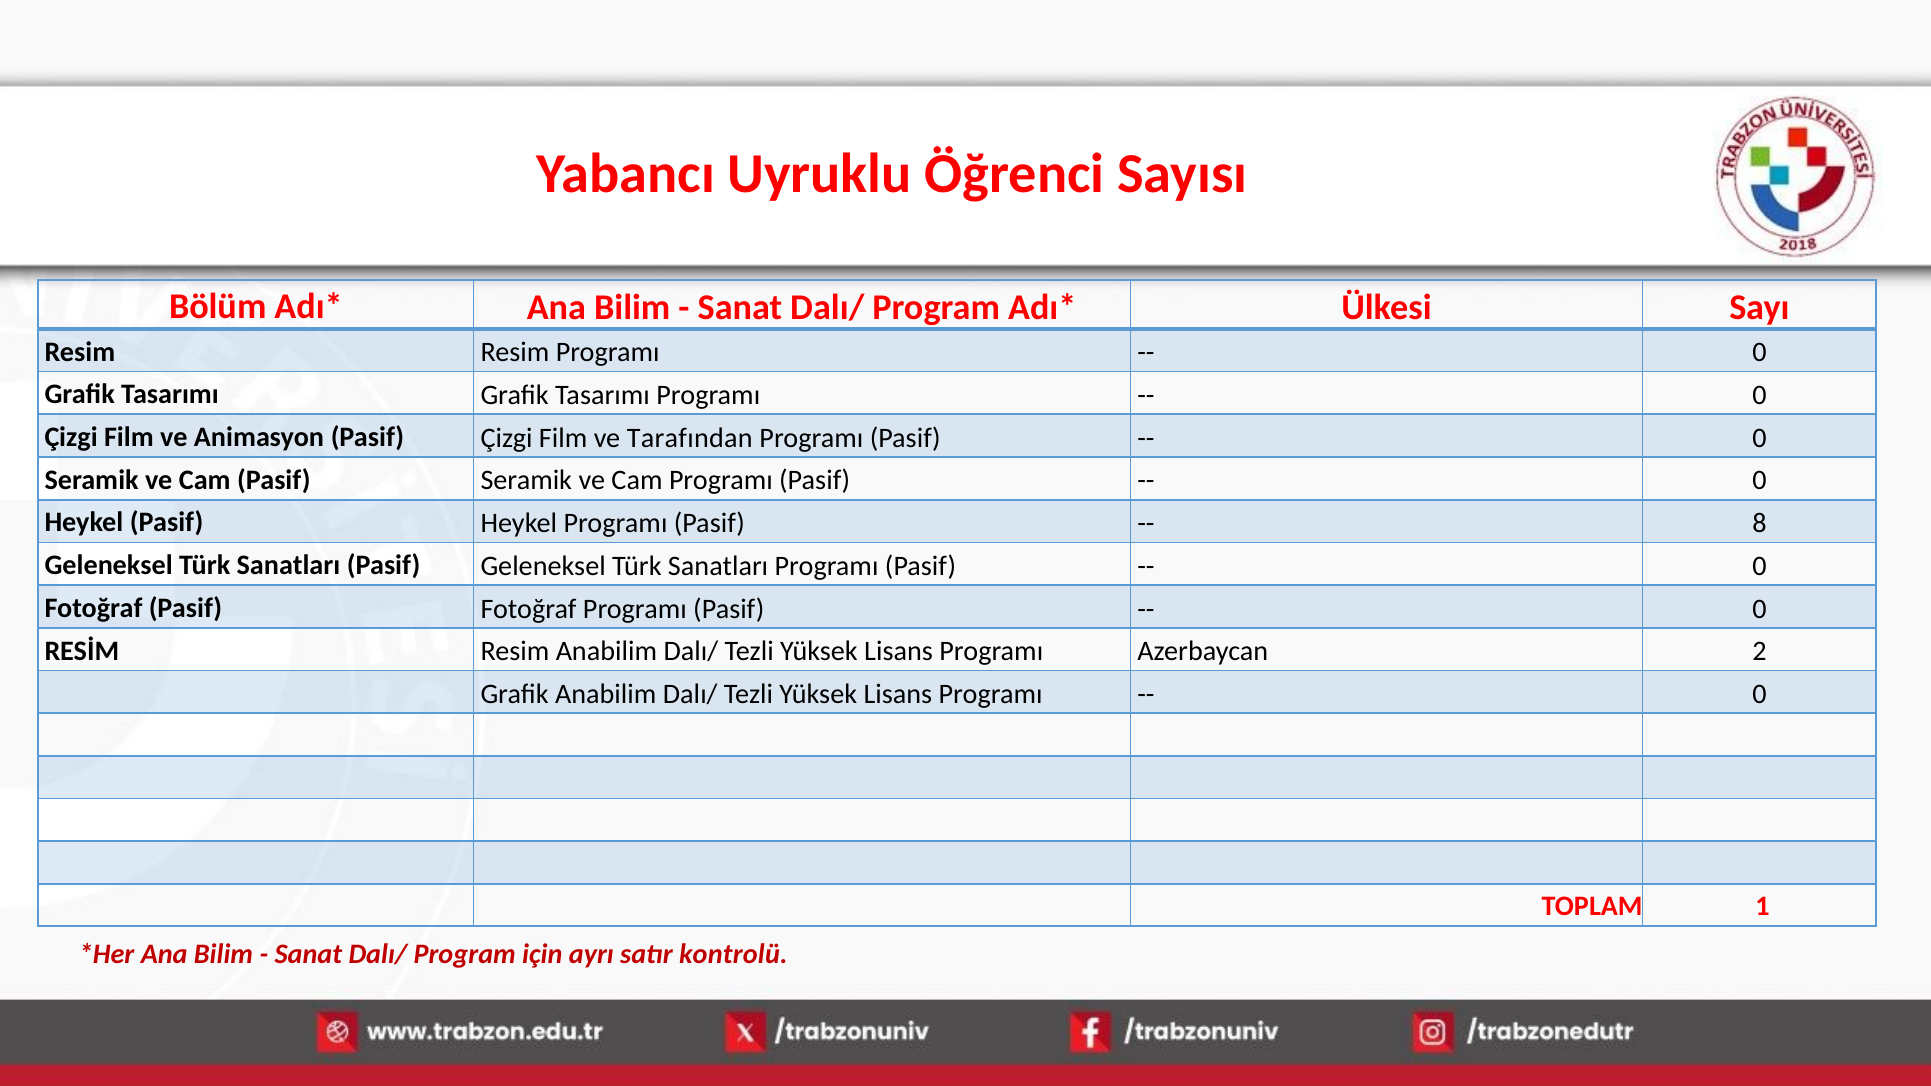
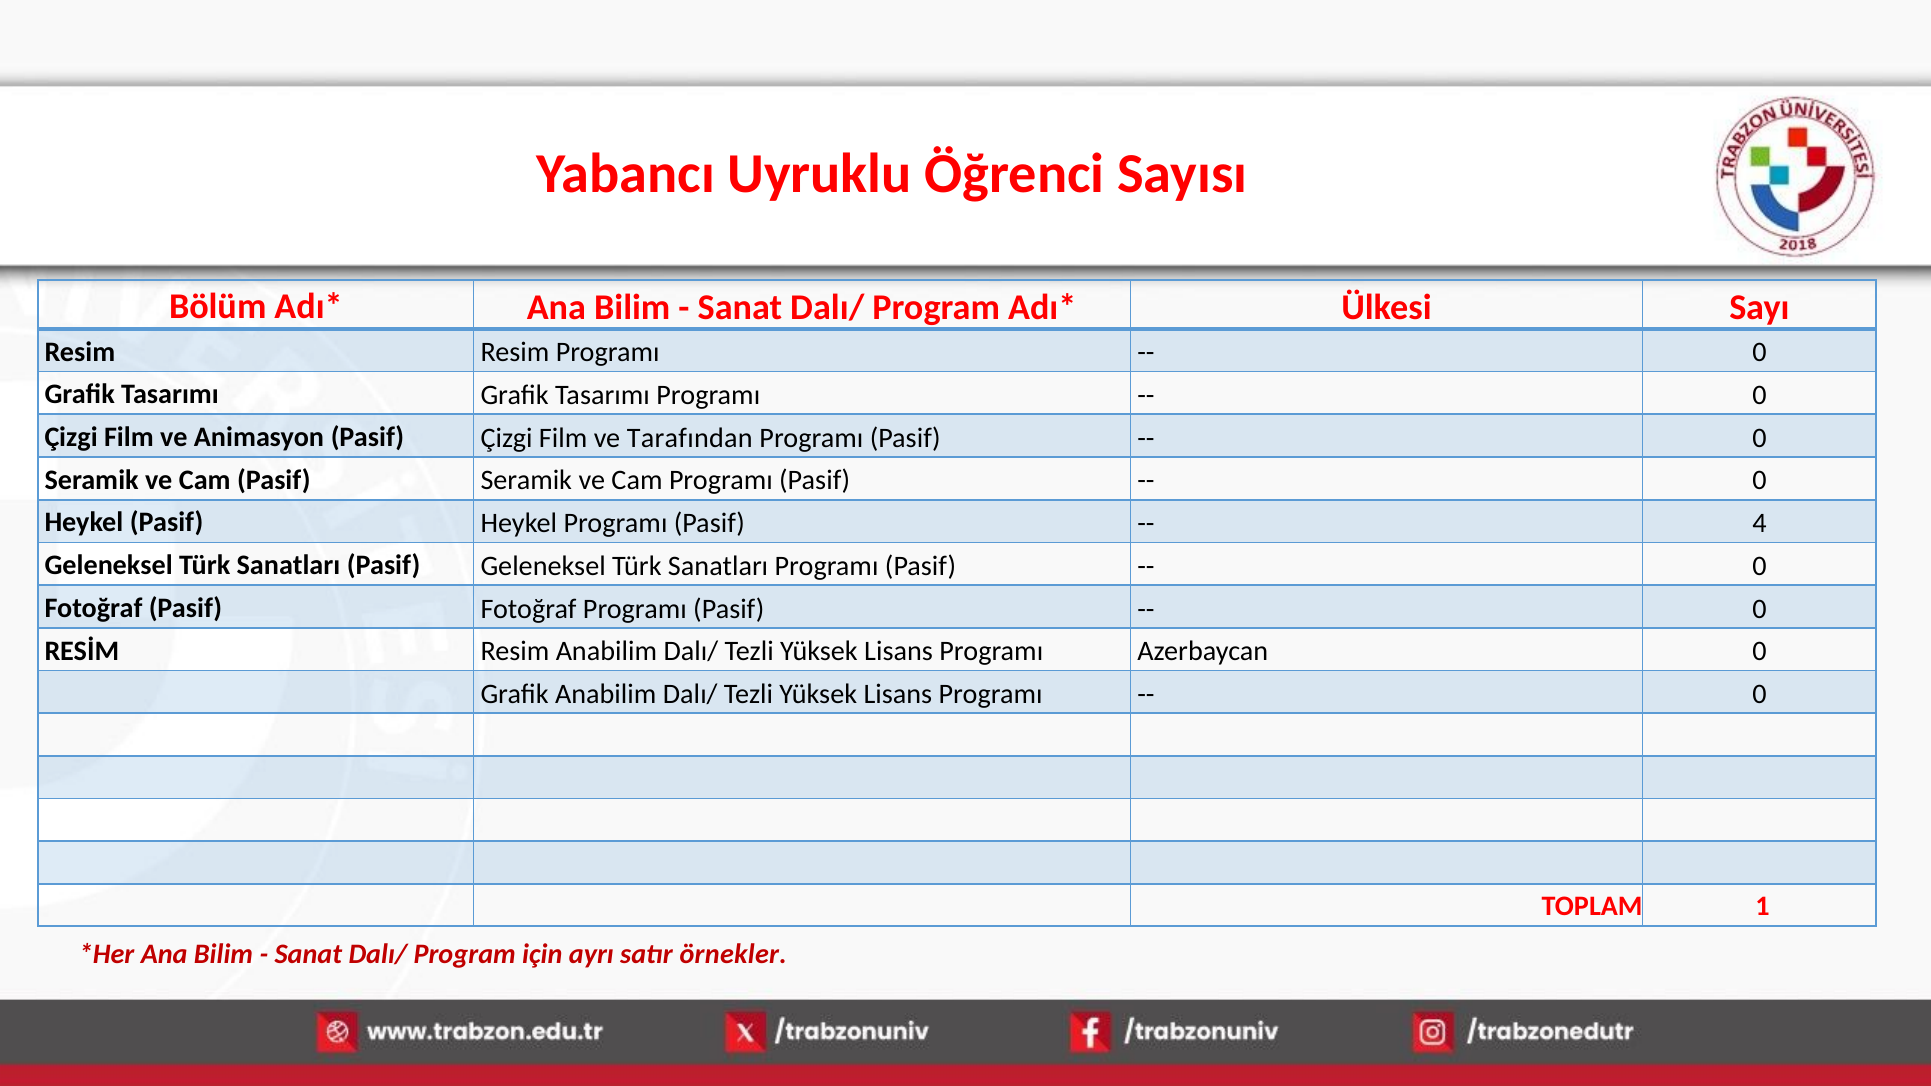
8: 8 -> 4
Azerbaycan 2: 2 -> 0
kontrolü: kontrolü -> örnekler
